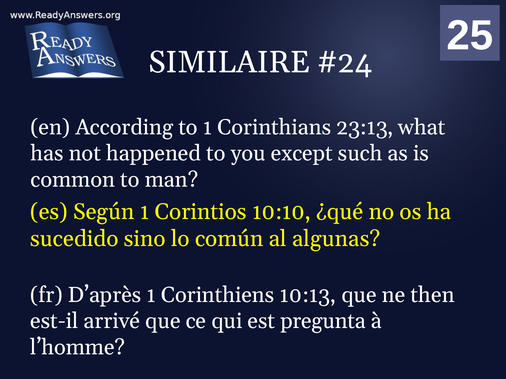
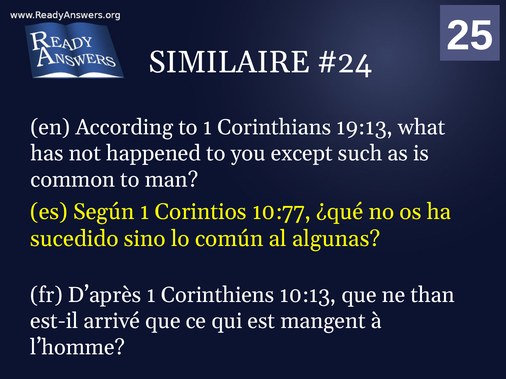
23:13: 23:13 -> 19:13
10:10: 10:10 -> 10:77
then: then -> than
pregunta: pregunta -> mangent
